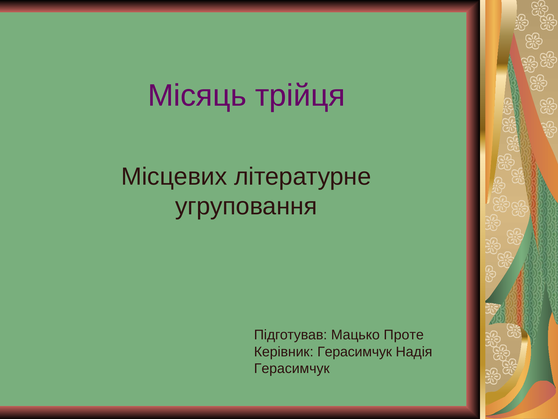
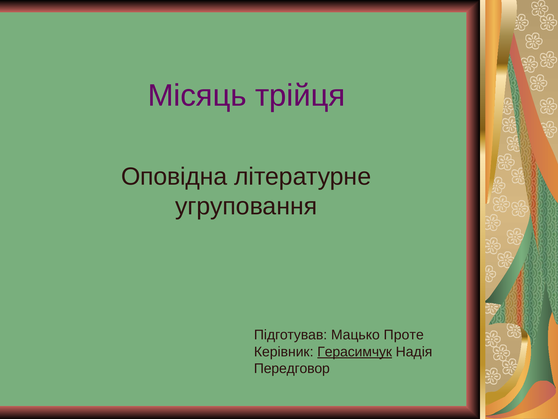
Місцевих: Місцевих -> Оповідна
Герасимчук at (355, 351) underline: none -> present
Герасимчук at (292, 368): Герасимчук -> Передговор
